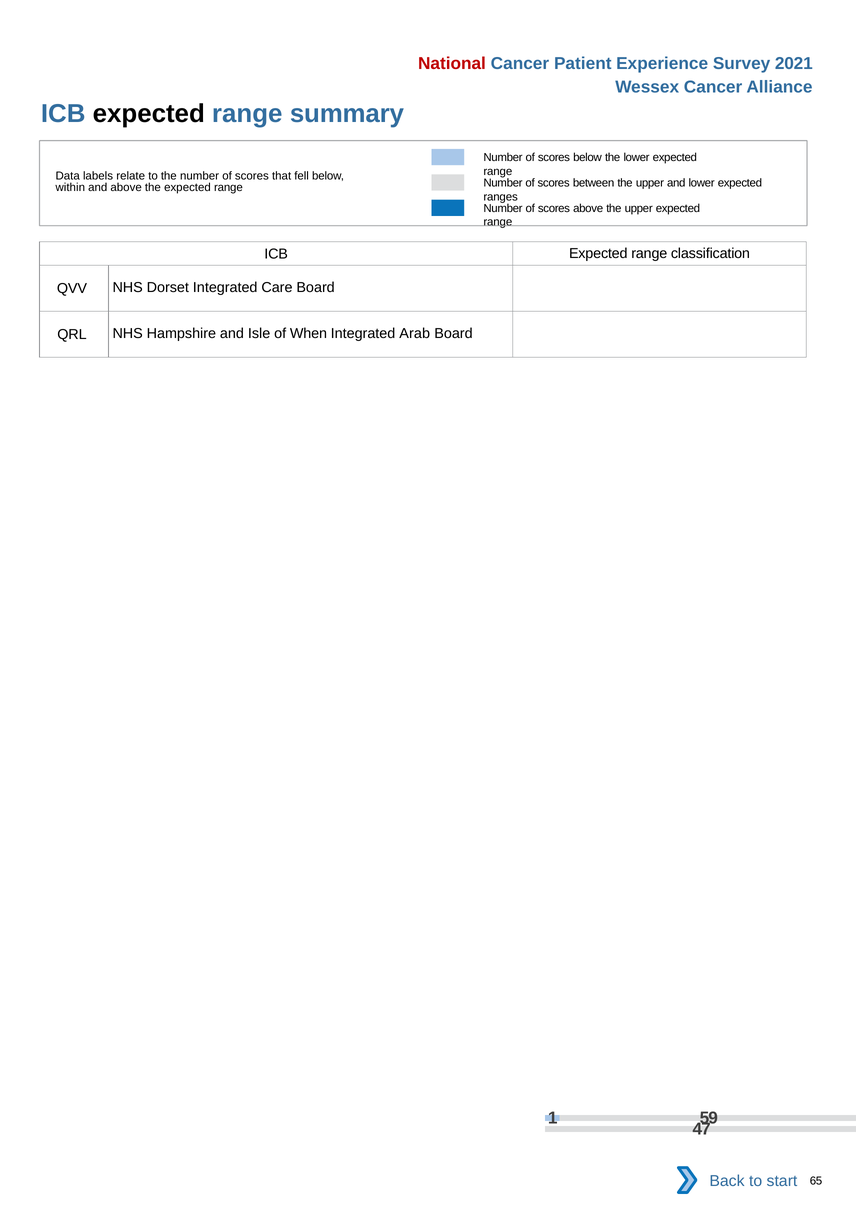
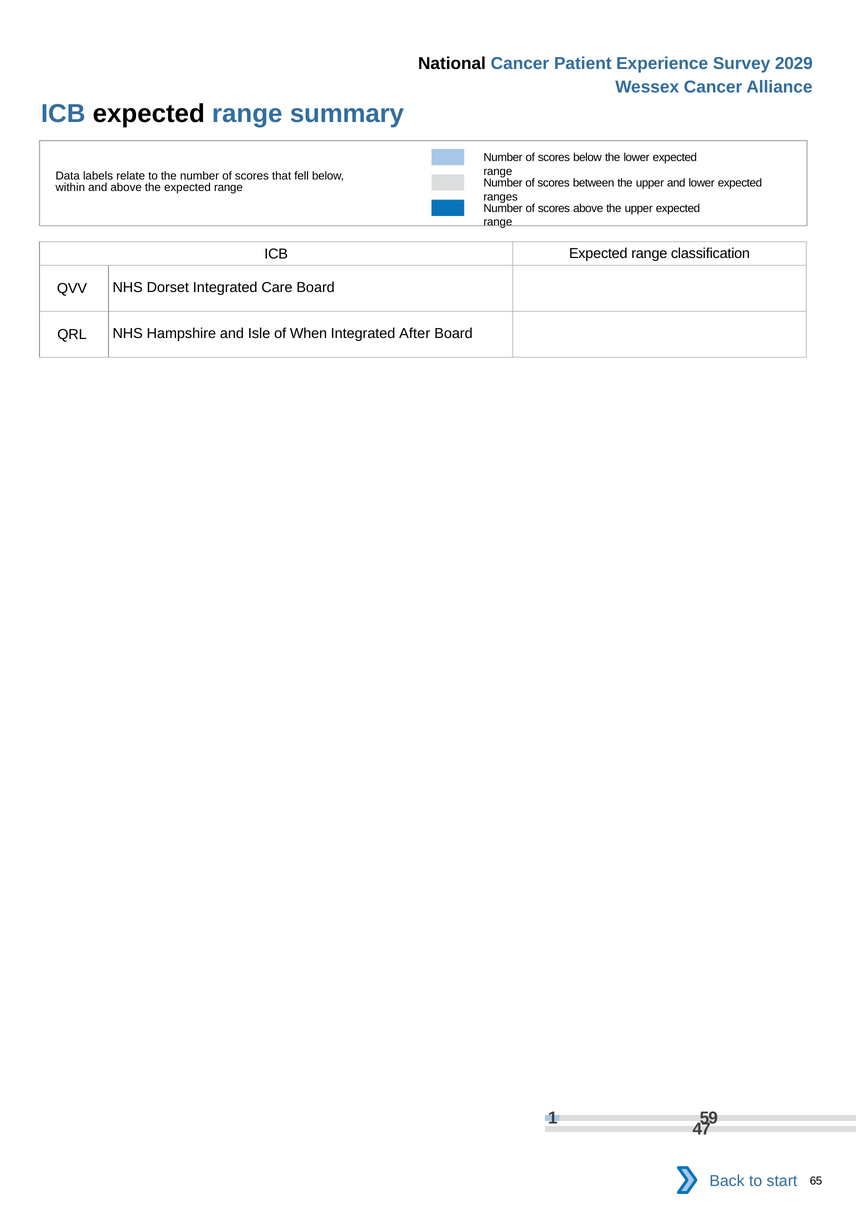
National colour: red -> black
2021: 2021 -> 2029
Arab: Arab -> After
